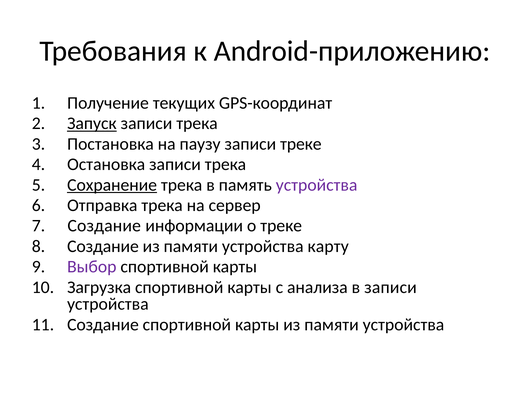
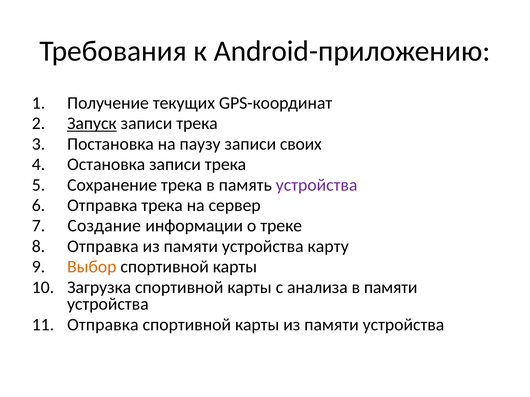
записи треке: треке -> своих
Сохранение underline: present -> none
Создание at (103, 247): Создание -> Отправка
Выбор colour: purple -> orange
в записи: записи -> памяти
Создание at (103, 325): Создание -> Отправка
